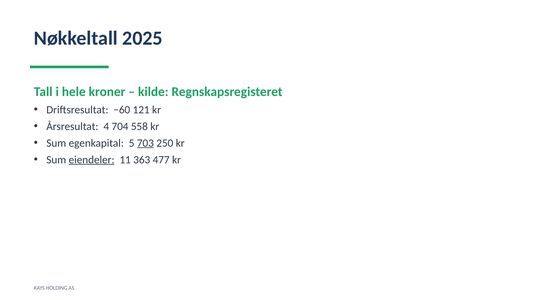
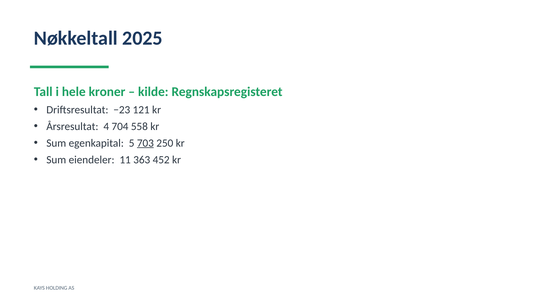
−60: −60 -> −23
eiendeler underline: present -> none
477: 477 -> 452
